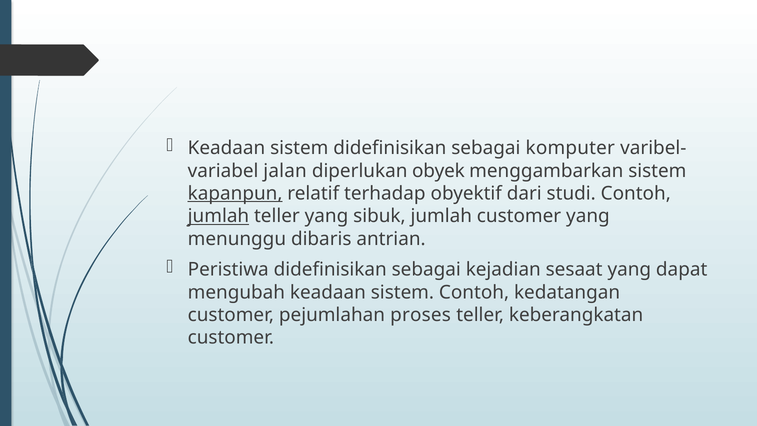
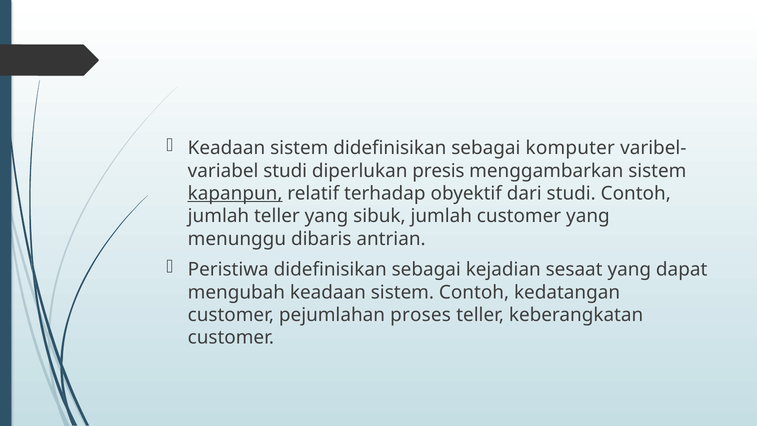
jalan at (285, 171): jalan -> studi
obyek: obyek -> presis
jumlah at (218, 216) underline: present -> none
